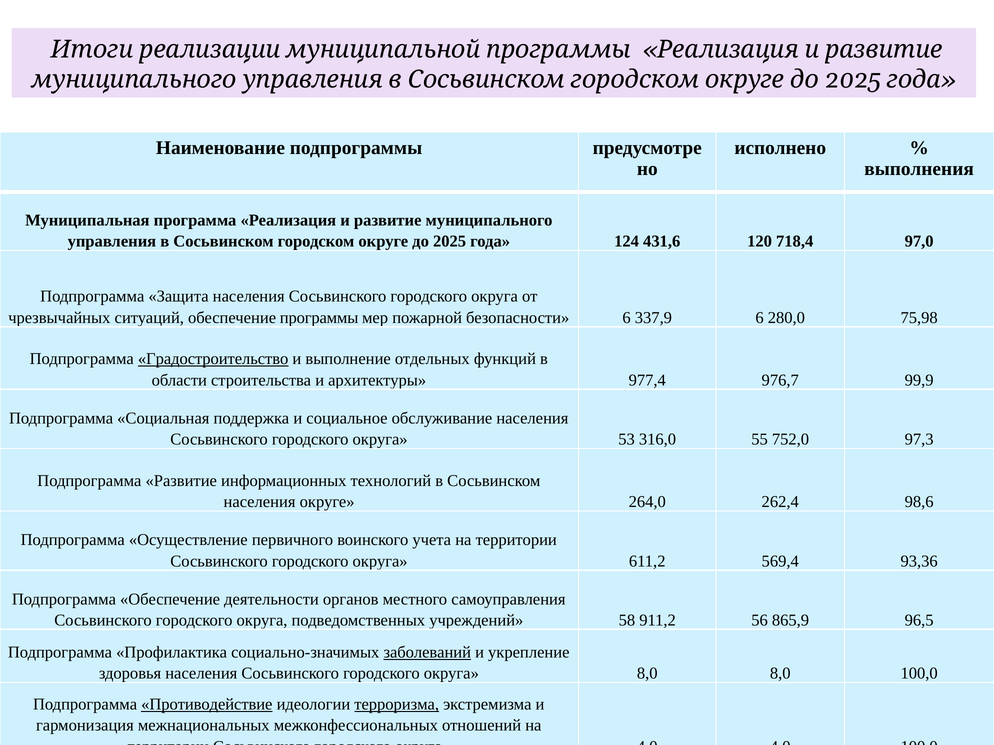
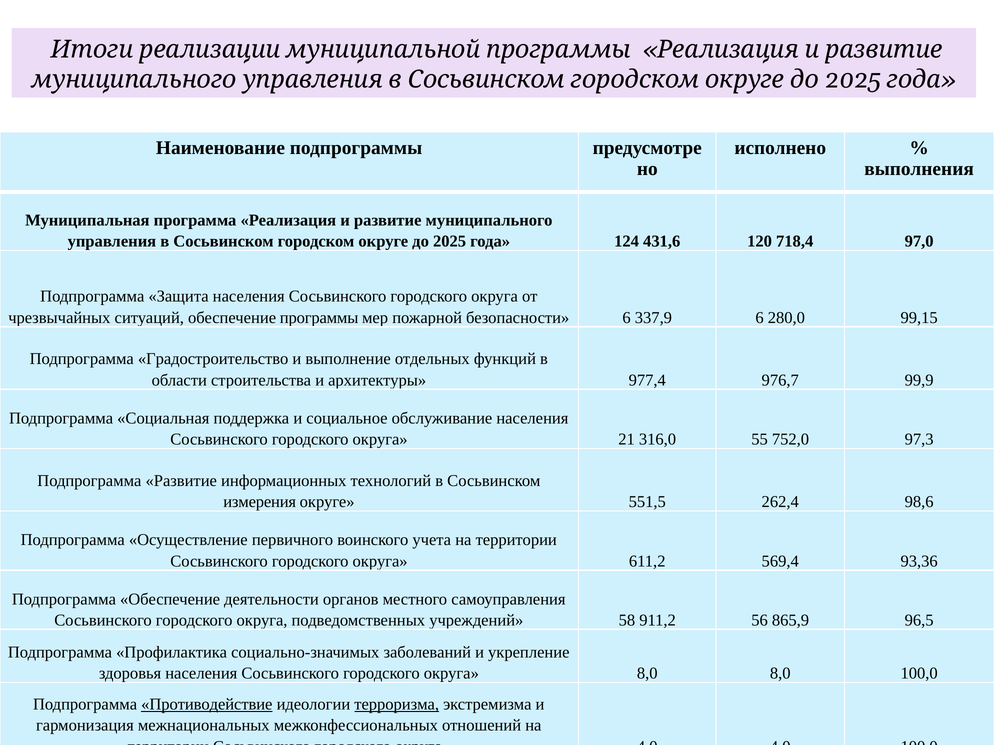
75,98: 75,98 -> 99,15
Градостроительство underline: present -> none
53: 53 -> 21
населения at (260, 502): населения -> измерения
264,0: 264,0 -> 551,5
заболеваний underline: present -> none
